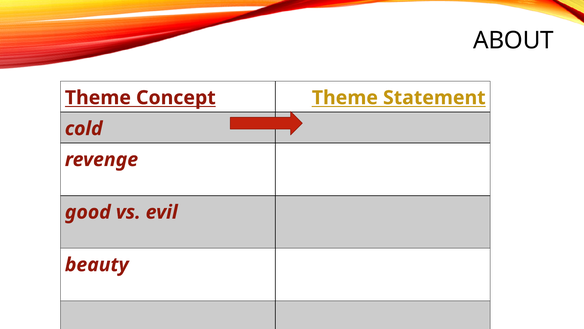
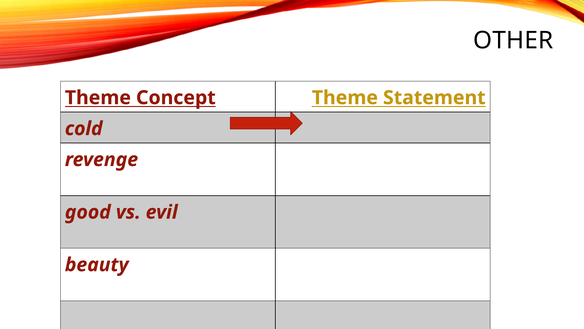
ABOUT: ABOUT -> OTHER
